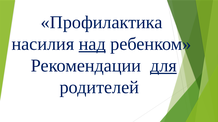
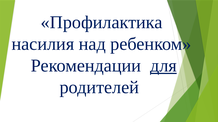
над underline: present -> none
